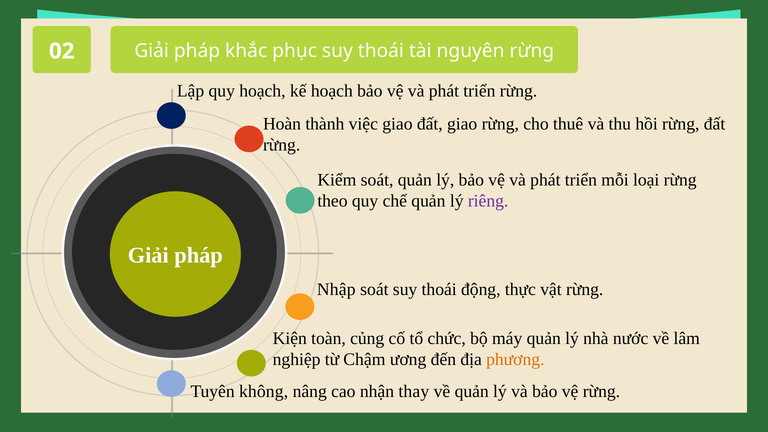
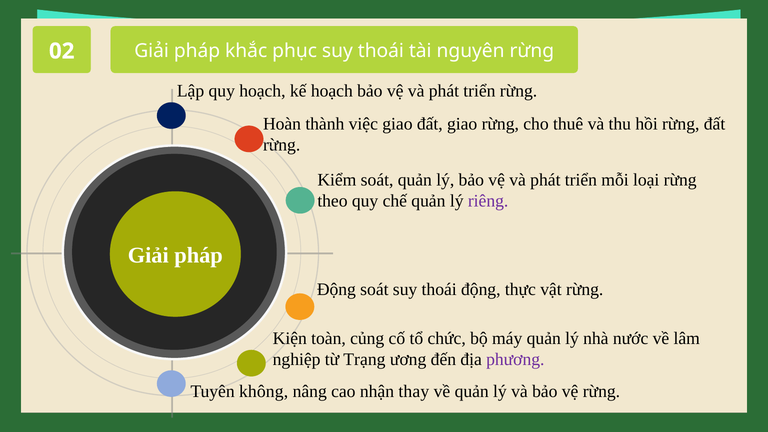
Nhập at (336, 290): Nhập -> Động
Chậm: Chậm -> Trạng
phương colour: orange -> purple
